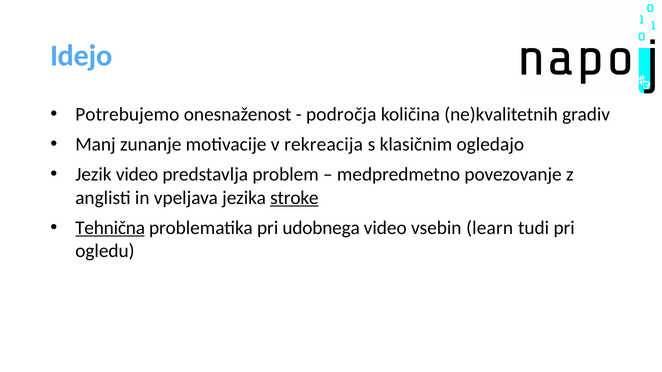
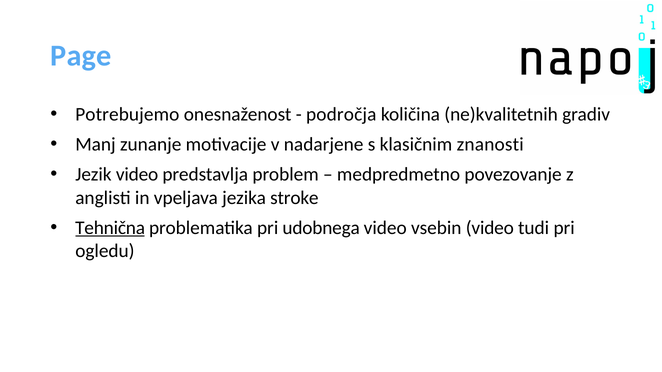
Idejo: Idejo -> Page
rekreacija: rekreacija -> nadarjene
ogledajo: ogledajo -> znanosti
stroke underline: present -> none
vsebin learn: learn -> video
